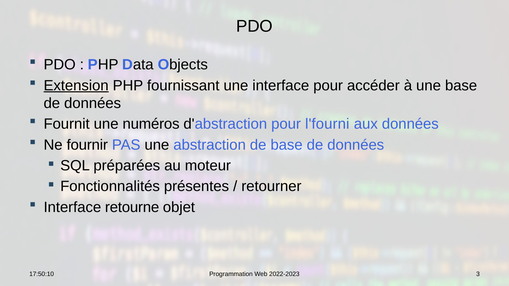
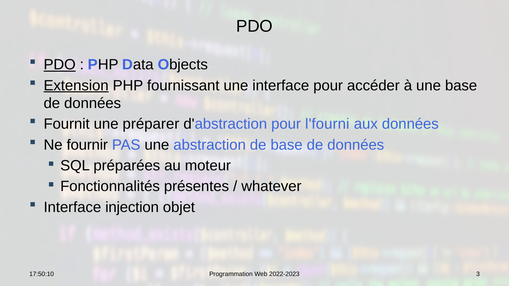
PDO at (60, 65) underline: none -> present
numéros: numéros -> préparer
retourner: retourner -> whatever
retourne: retourne -> injection
